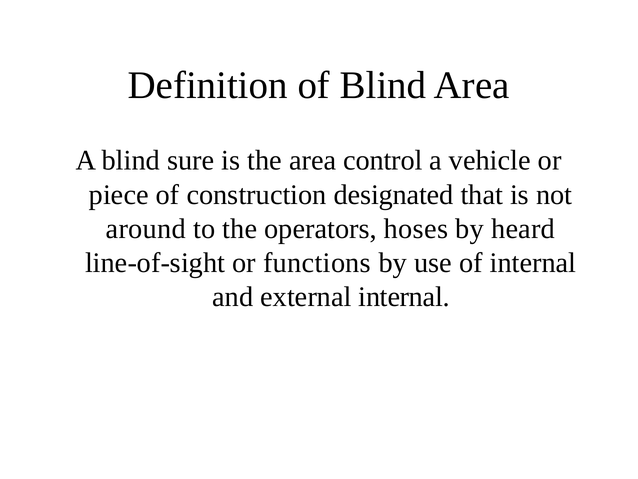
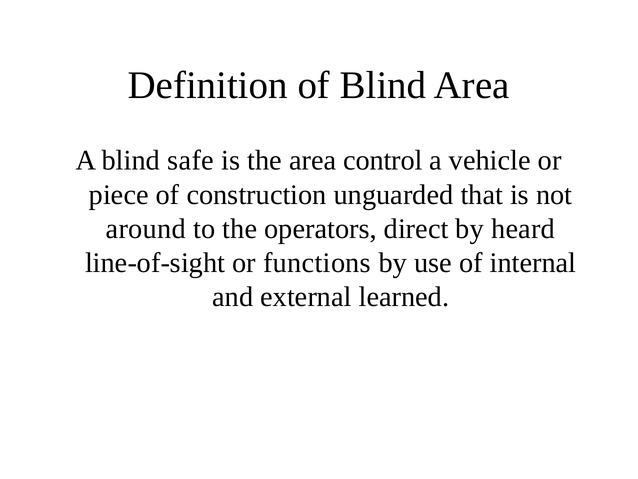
sure: sure -> safe
designated: designated -> unguarded
hoses: hoses -> direct
external internal: internal -> learned
